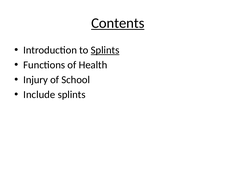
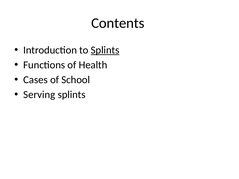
Contents underline: present -> none
Injury: Injury -> Cases
Include: Include -> Serving
